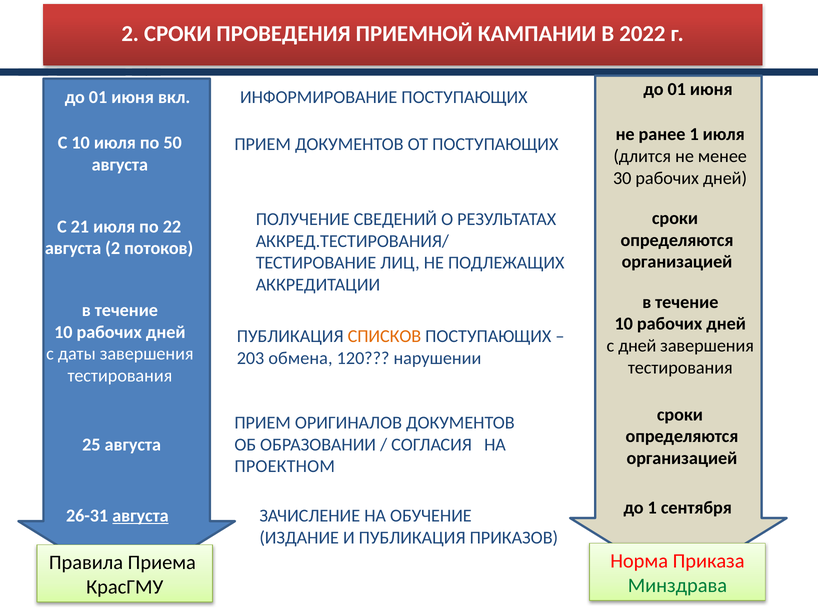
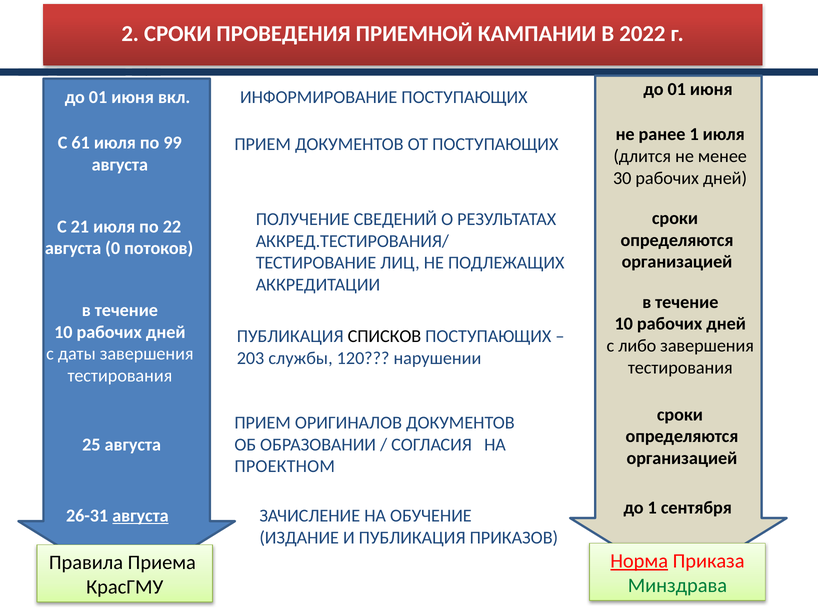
С 10: 10 -> 61
50: 50 -> 99
августа 2: 2 -> 0
СПИСКОВ colour: orange -> black
с дней: дней -> либо
обмена: обмена -> службы
Норма underline: none -> present
